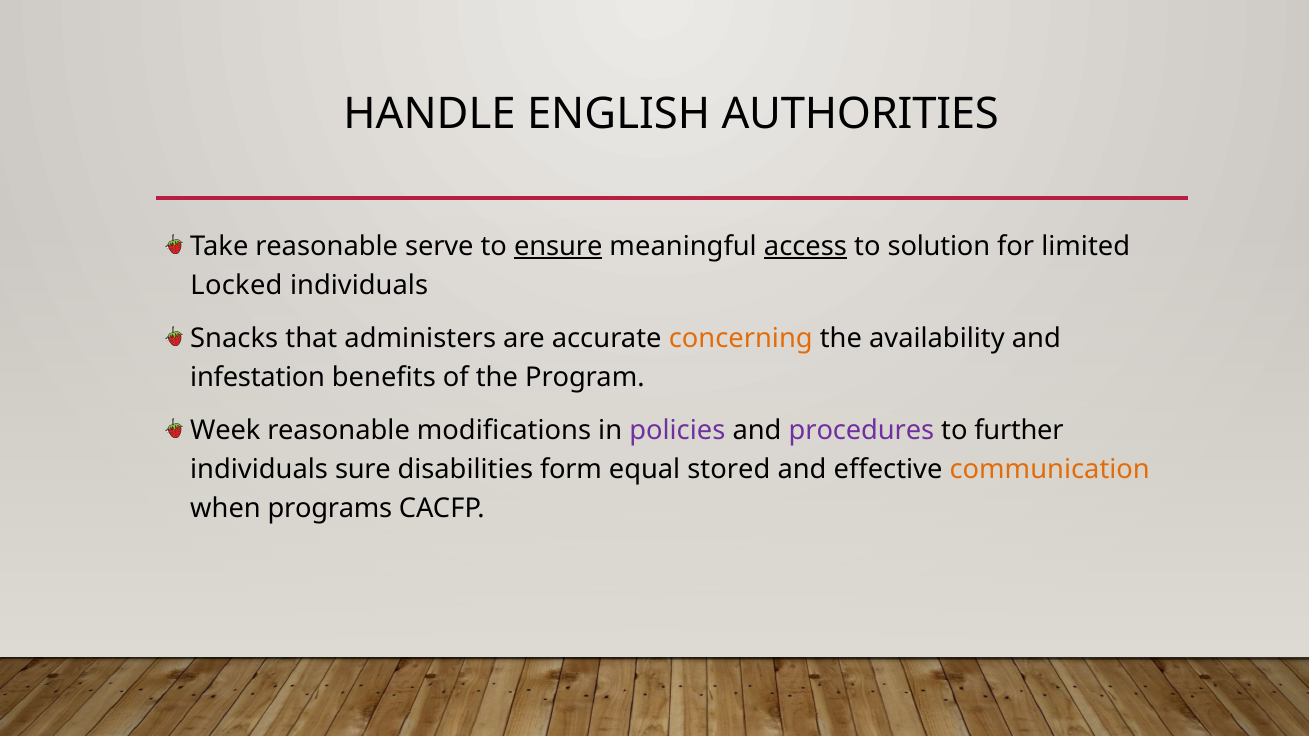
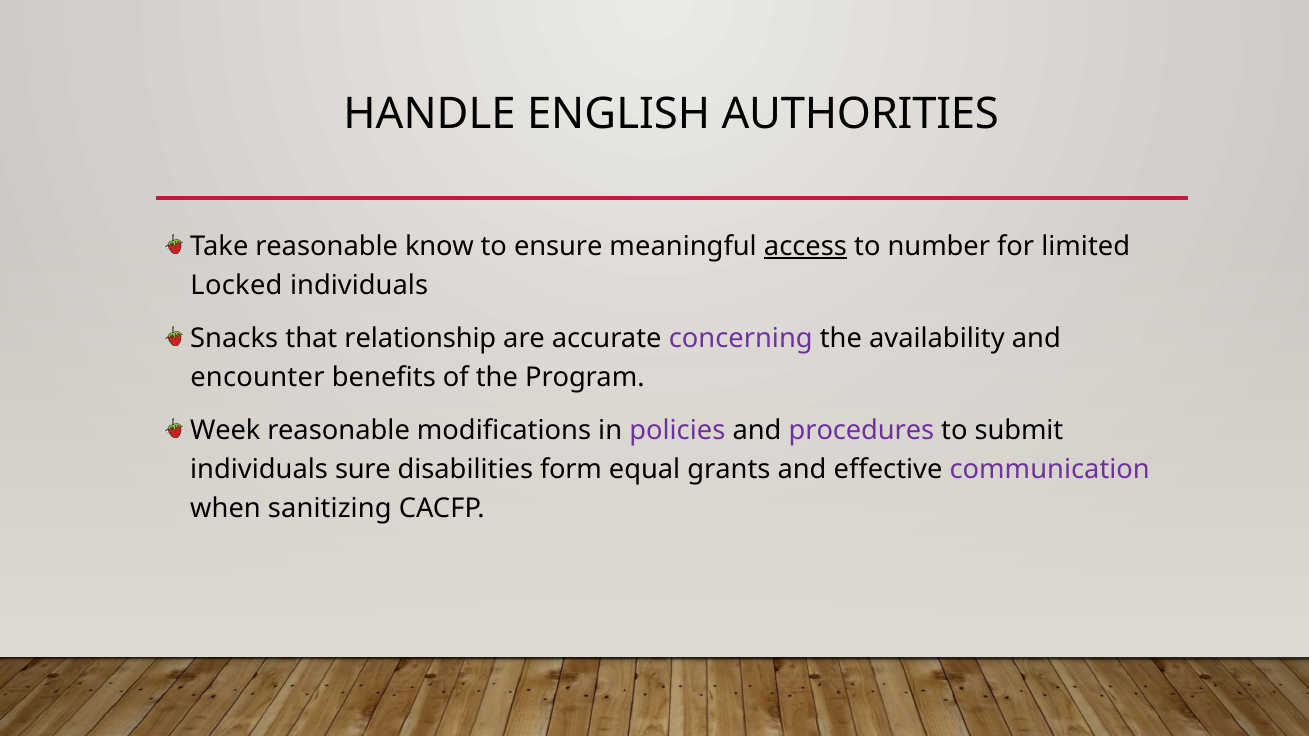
serve: serve -> know
ensure underline: present -> none
solution: solution -> number
administers: administers -> relationship
concerning colour: orange -> purple
infestation: infestation -> encounter
further: further -> submit
stored: stored -> grants
communication colour: orange -> purple
programs: programs -> sanitizing
